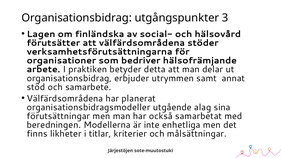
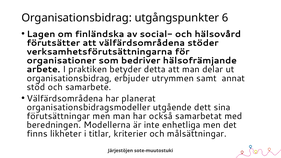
3: 3 -> 6
alag: alag -> dett
